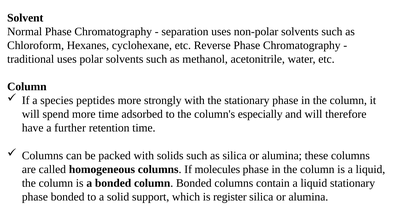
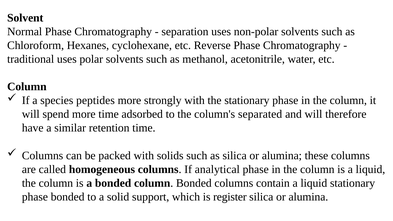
especially: especially -> separated
further: further -> similar
molecules: molecules -> analytical
